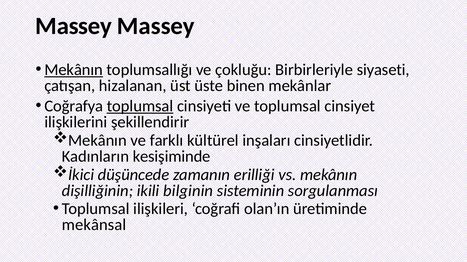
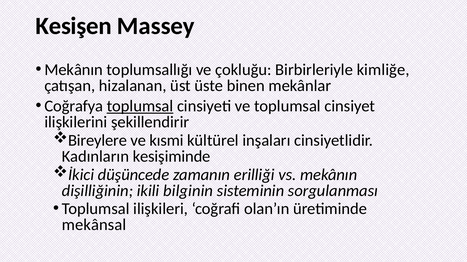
Massey at (74, 26): Massey -> Kesişen
Mekânın at (74, 70) underline: present -> none
siyaseti: siyaseti -> kimliğe
Mekânın at (97, 141): Mekânın -> Bireylere
farklı: farklı -> kısmi
